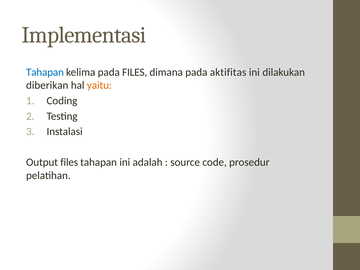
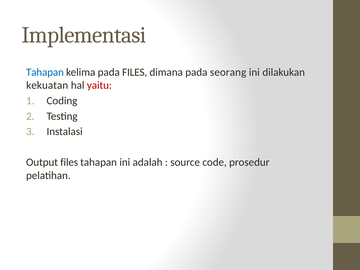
aktifitas: aktifitas -> seorang
diberikan: diberikan -> kekuatan
yaitu colour: orange -> red
